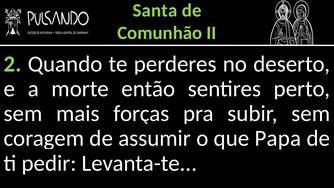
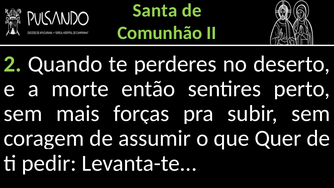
Papa: Papa -> Quer
